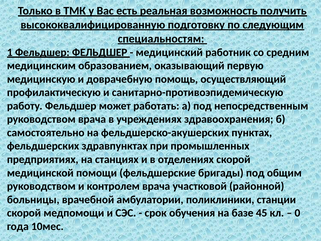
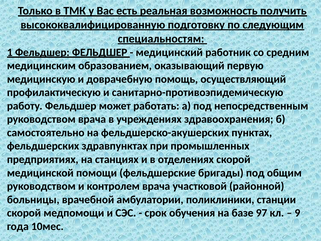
45: 45 -> 97
0: 0 -> 9
